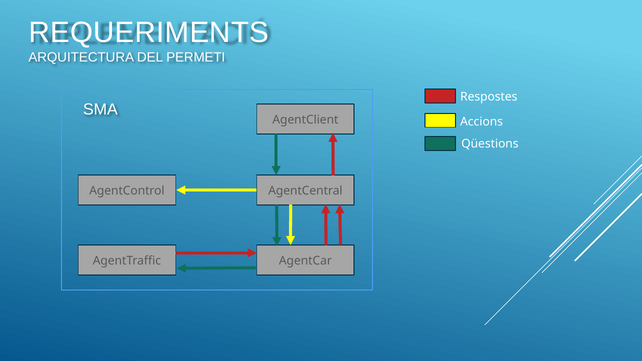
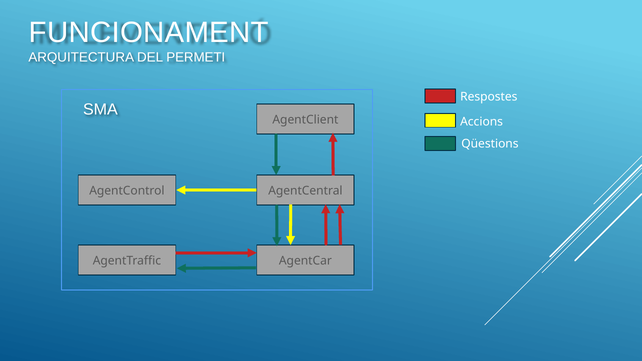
REQUERIMENTS: REQUERIMENTS -> FUNCIONAMENT
